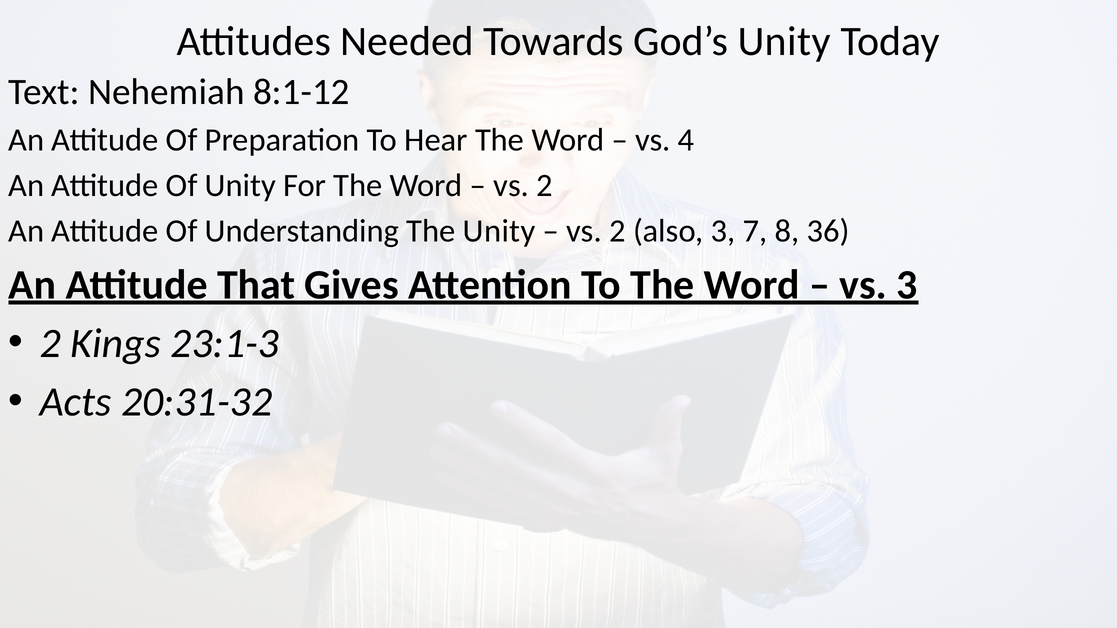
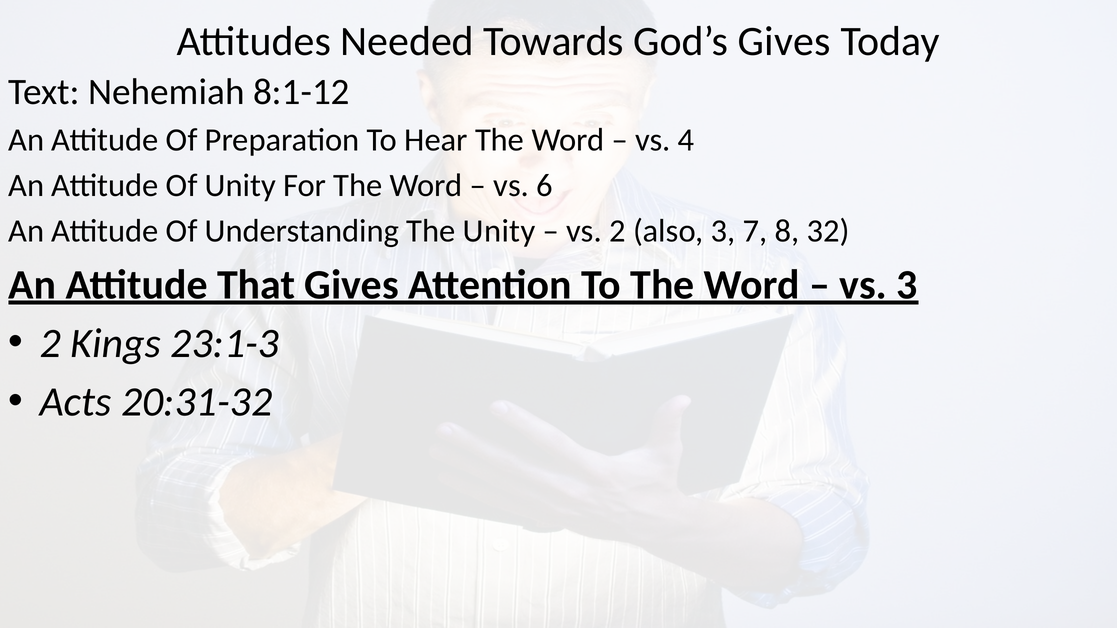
God’s Unity: Unity -> Gives
2 at (544, 186): 2 -> 6
36: 36 -> 32
